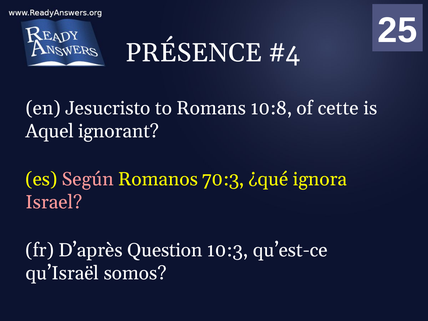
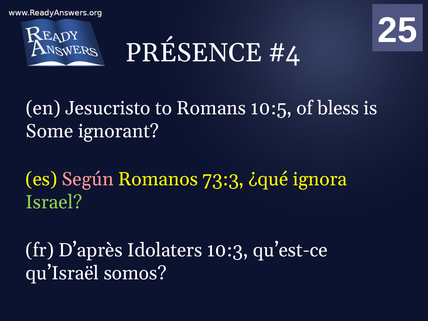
10:8: 10:8 -> 10:5
cette: cette -> bless
Aquel: Aquel -> Some
70:3: 70:3 -> 73:3
Israel colour: pink -> light green
Question: Question -> Idolaters
